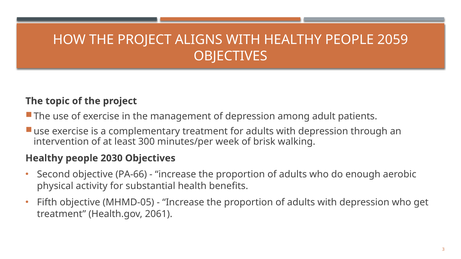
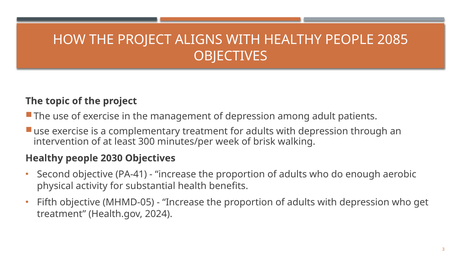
2059: 2059 -> 2085
PA-66: PA-66 -> PA-41
2061: 2061 -> 2024
